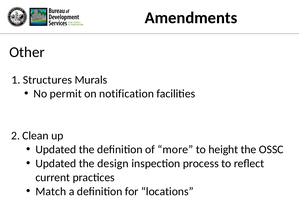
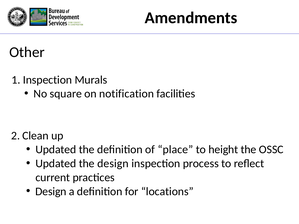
1 Structures: Structures -> Inspection
permit: permit -> square
more: more -> place
Match at (51, 192): Match -> Design
